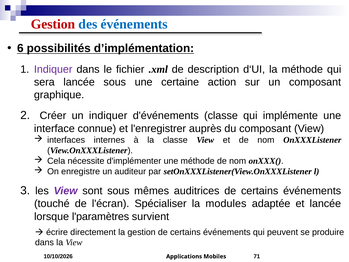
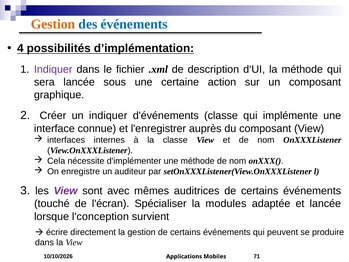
Gestion at (53, 24) colour: red -> orange
6: 6 -> 4
sont sous: sous -> avec
l'paramètres: l'paramètres -> l'conception
